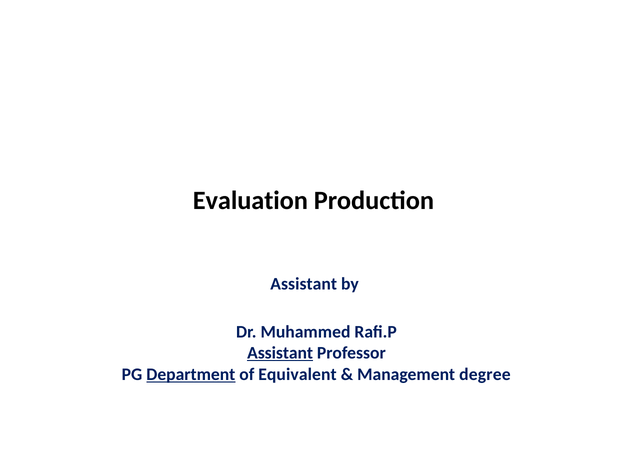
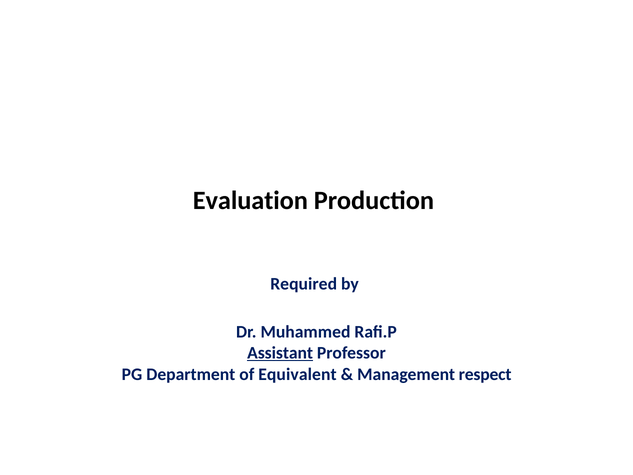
Assistant at (304, 284): Assistant -> Required
Department underline: present -> none
degree: degree -> respect
